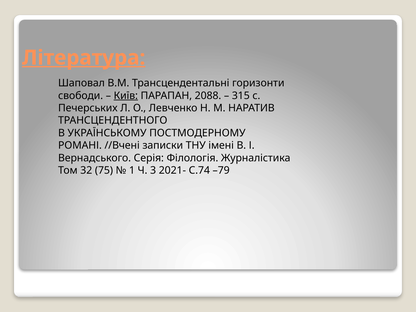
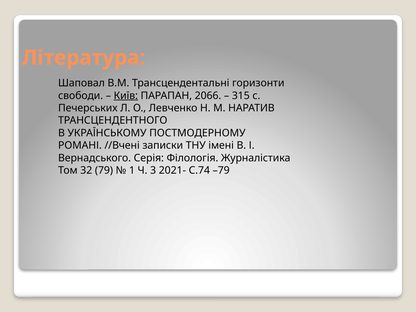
Література underline: present -> none
2088: 2088 -> 2066
75: 75 -> 79
